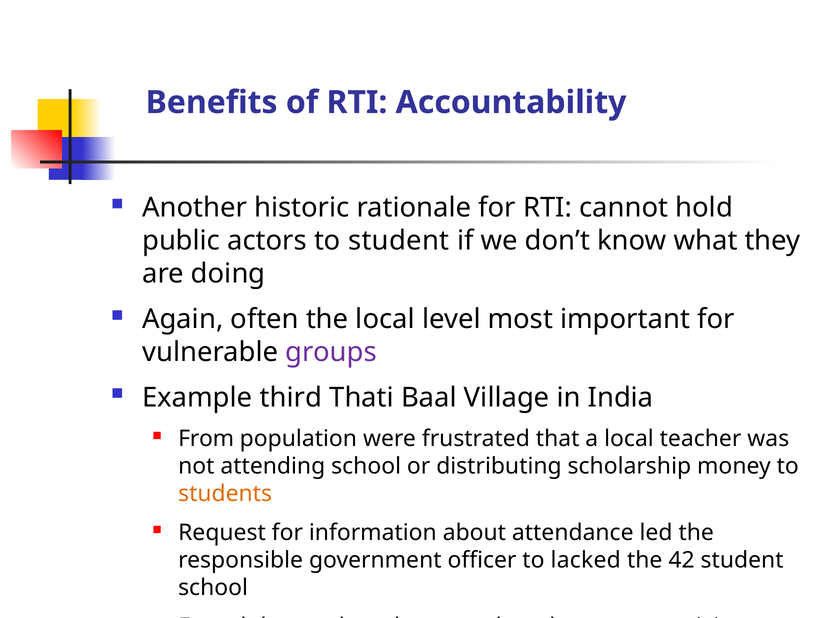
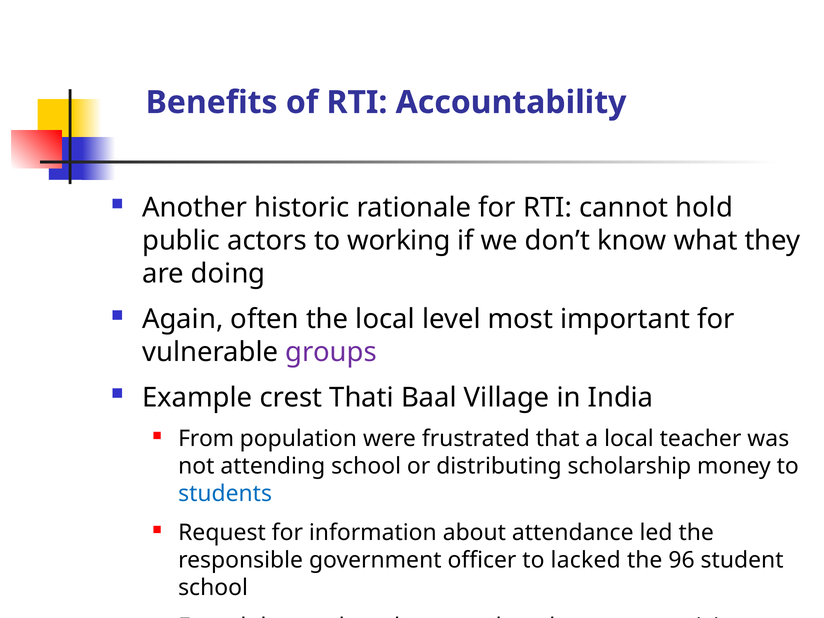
to student: student -> working
third: third -> crest
students at (225, 494) colour: orange -> blue
42: 42 -> 96
